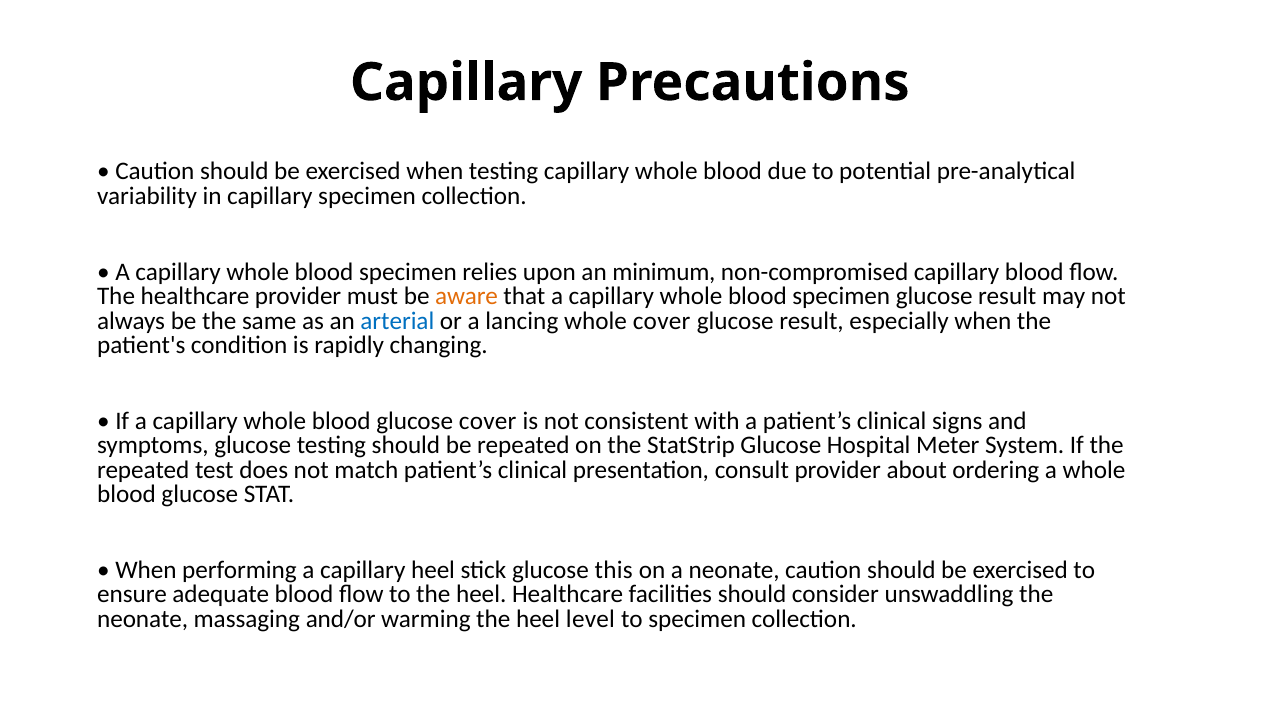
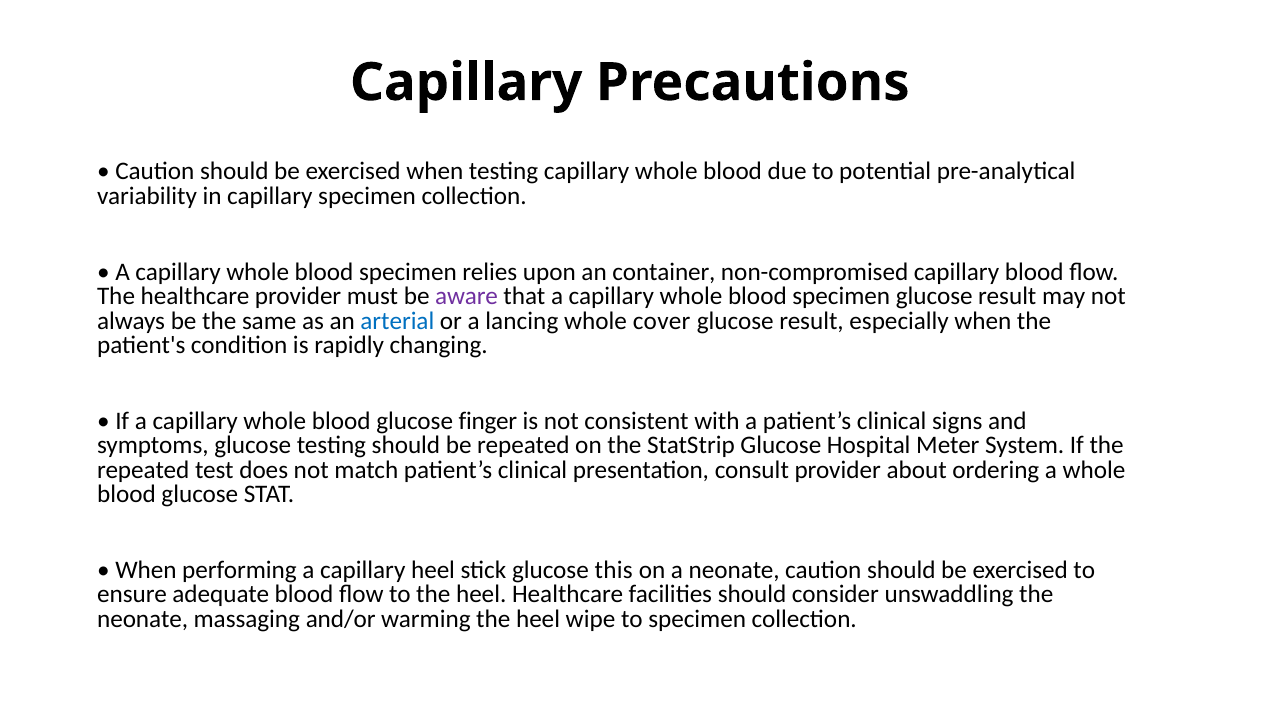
minimum: minimum -> container
aware colour: orange -> purple
glucose cover: cover -> finger
level: level -> wipe
